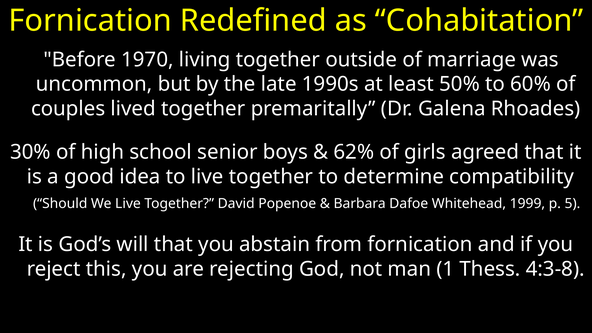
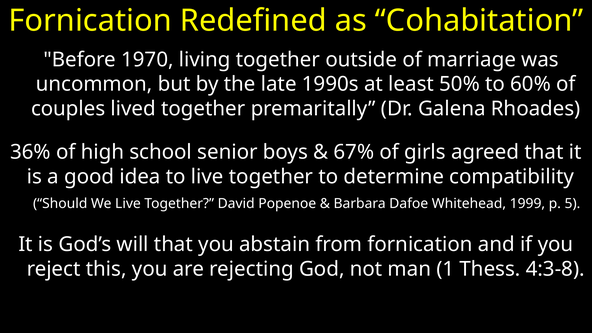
30%: 30% -> 36%
62%: 62% -> 67%
